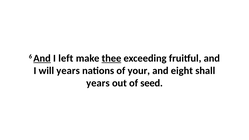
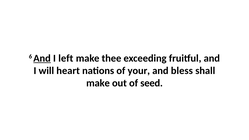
thee underline: present -> none
will years: years -> heart
eight: eight -> bless
years at (98, 83): years -> make
